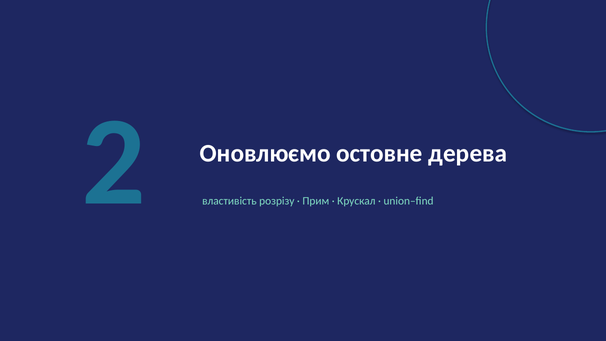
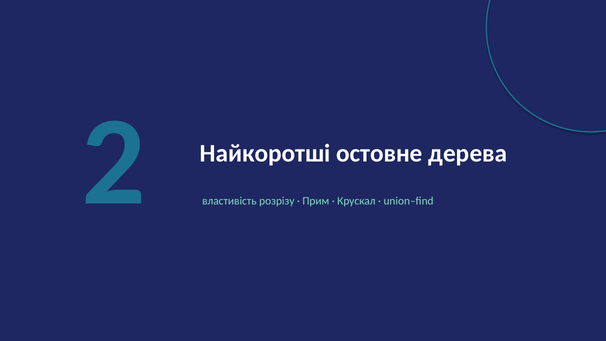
Оновлюємо: Оновлюємо -> Найкоротші
